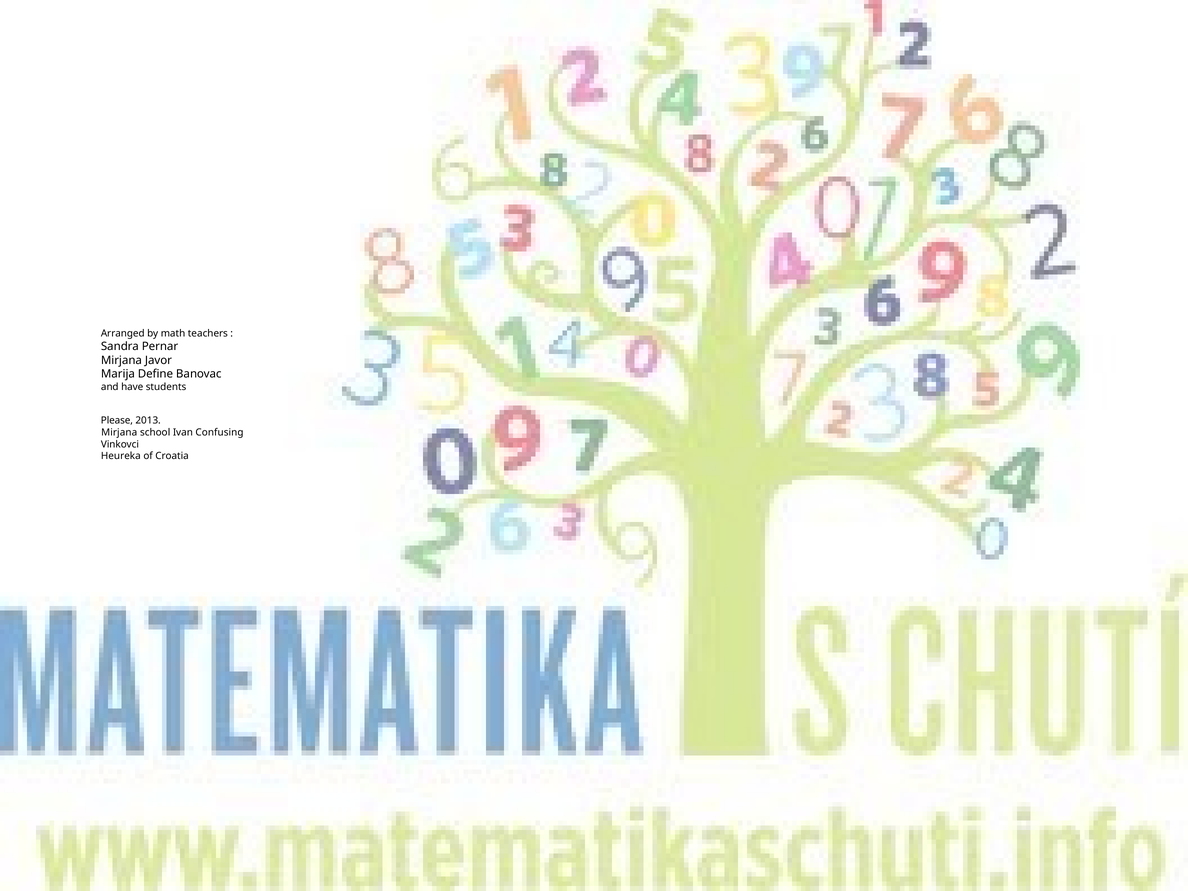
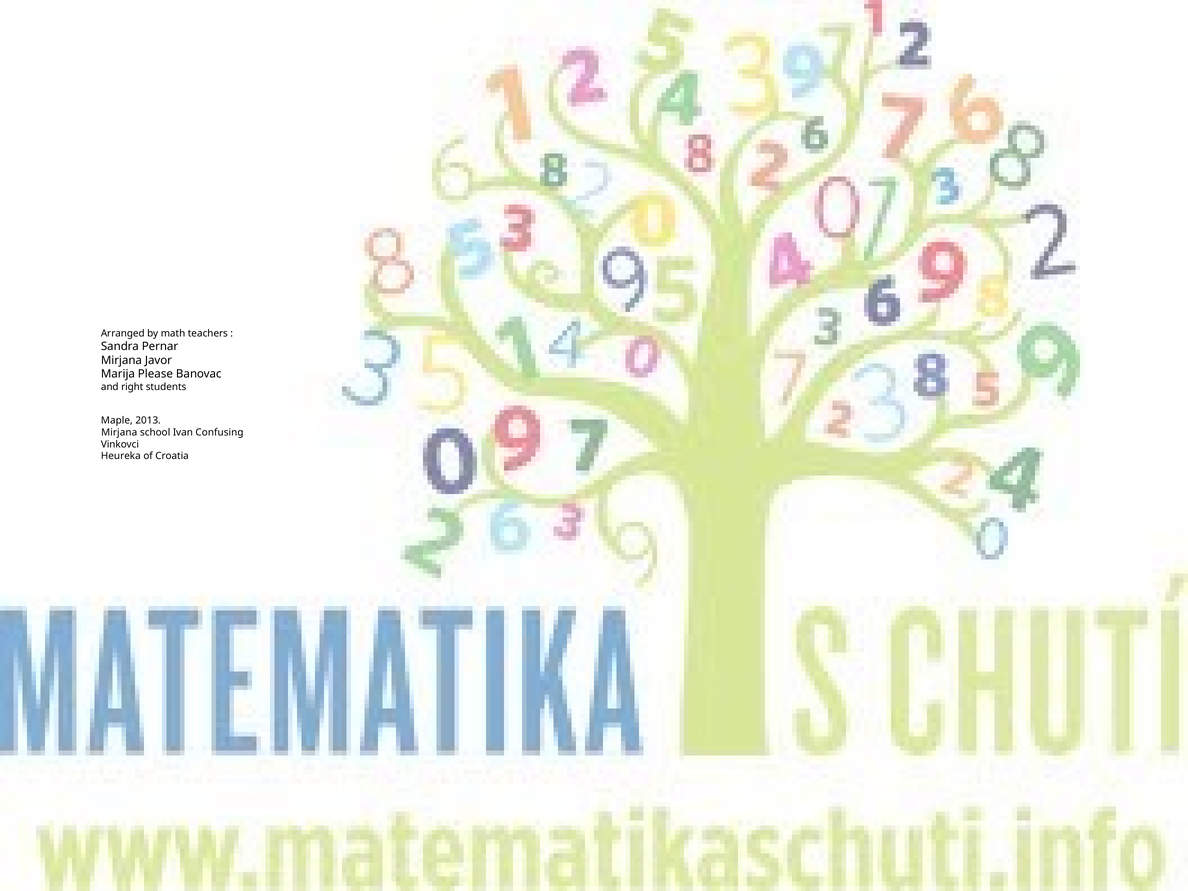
Define: Define -> Please
have: have -> right
Please: Please -> Maple
